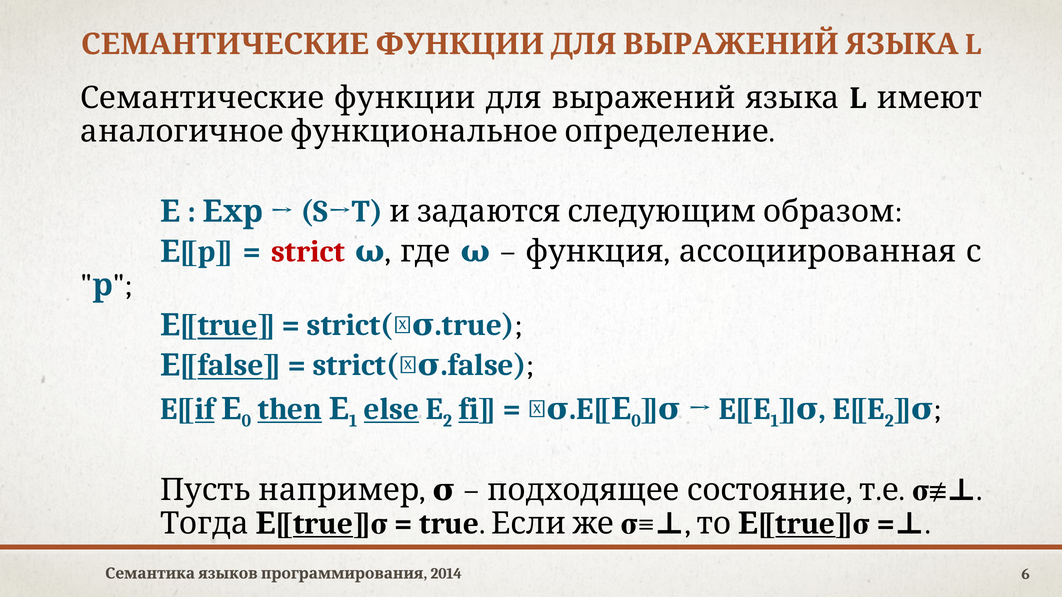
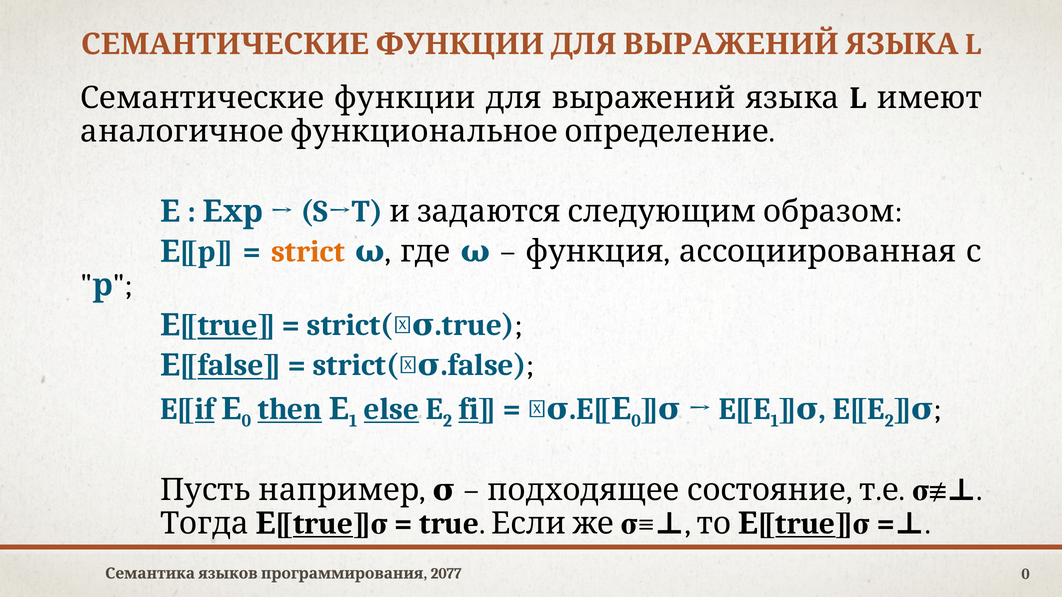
strict colour: red -> orange
2014: 2014 -> 2077
6 at (1026, 574): 6 -> 0
